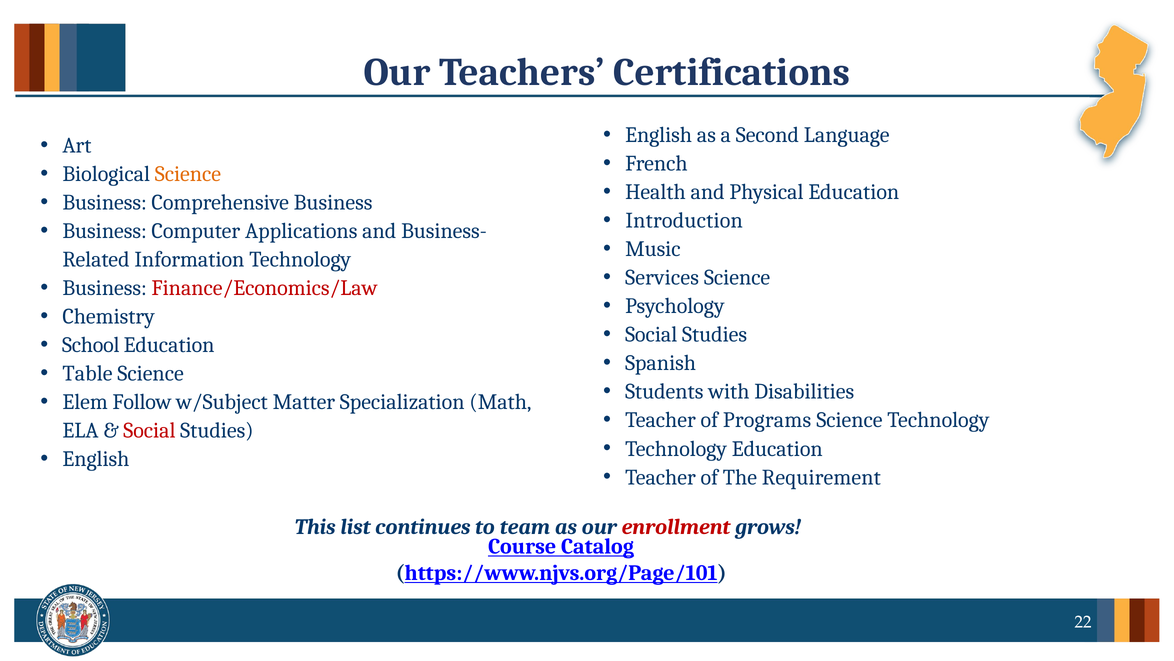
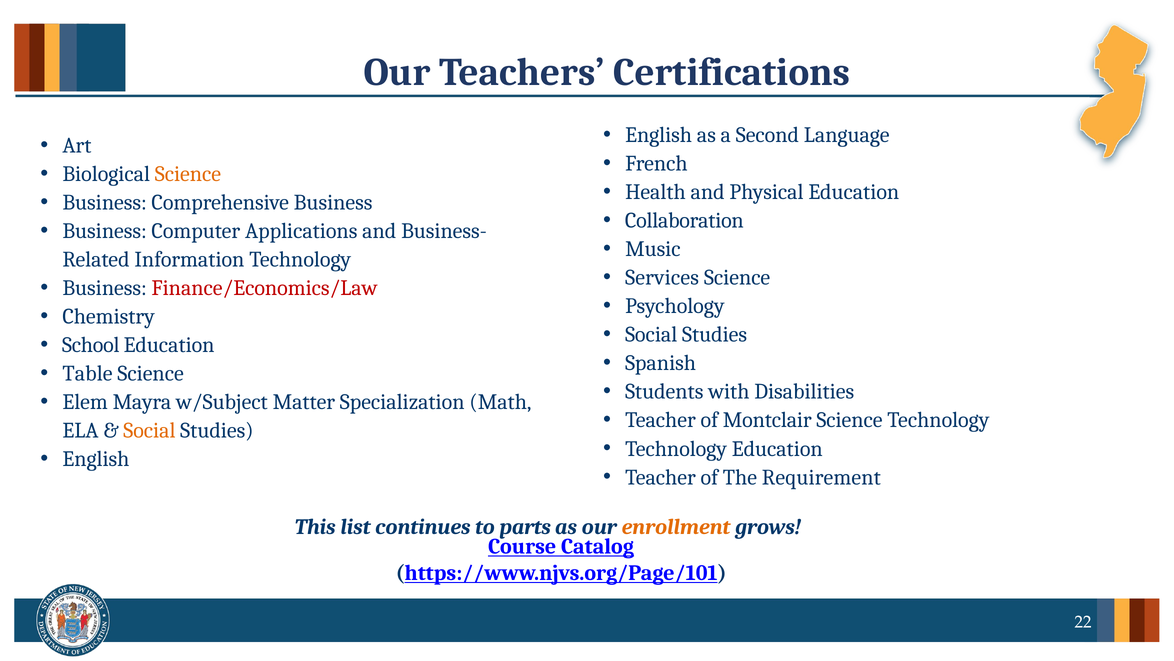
Introduction: Introduction -> Collaboration
Follow: Follow -> Mayra
Programs: Programs -> Montclair
Social at (149, 430) colour: red -> orange
team: team -> parts
enrollment colour: red -> orange
